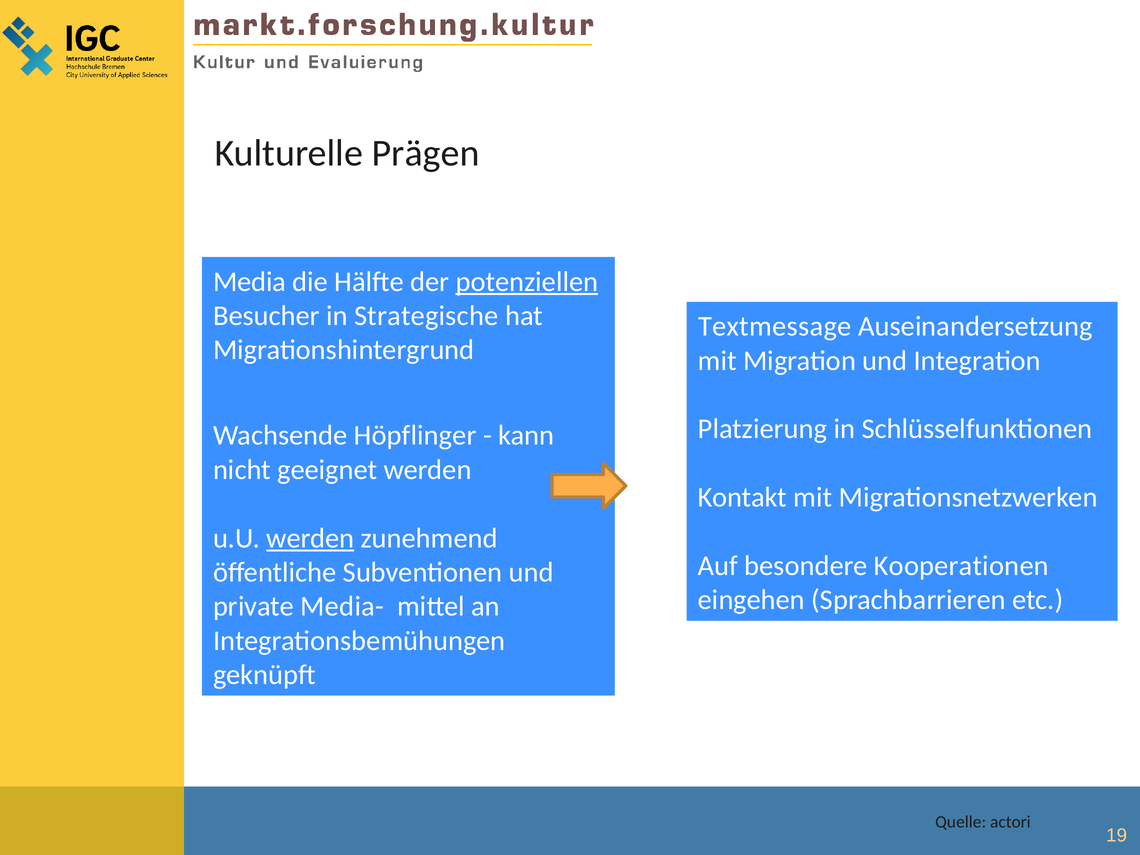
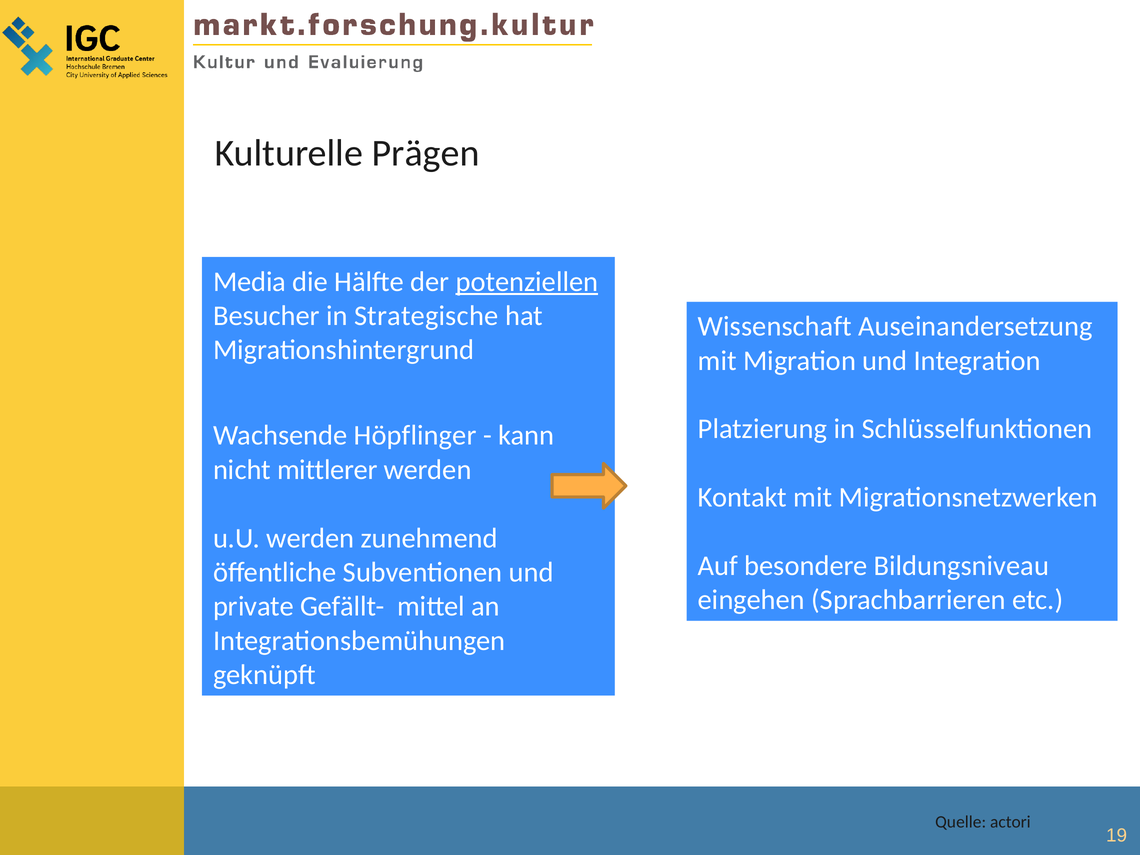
Textmessage: Textmessage -> Wissenschaft
geeignet: geeignet -> mittlerer
werden at (310, 538) underline: present -> none
Kooperationen: Kooperationen -> Bildungsniveau
Media-: Media- -> Gefällt-
